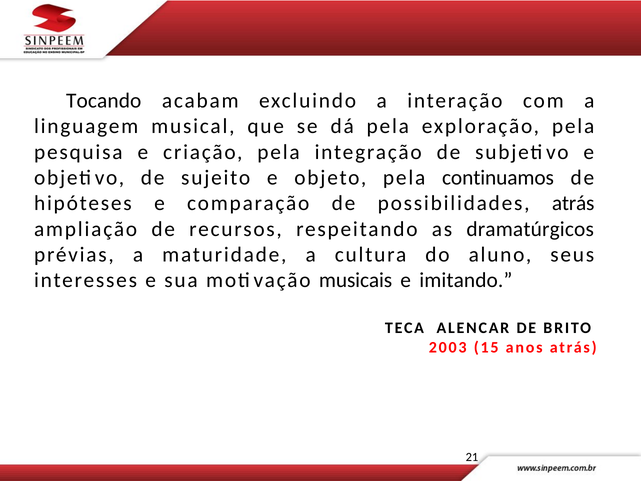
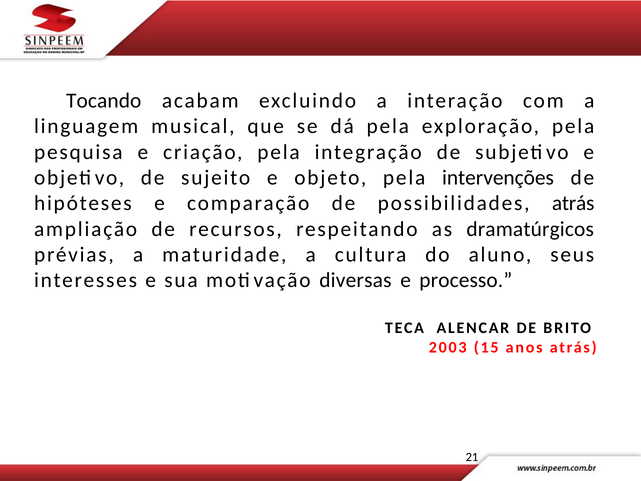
continuamos: continuamos -> intervenções
musicais: musicais -> diversas
imitando: imitando -> processo
